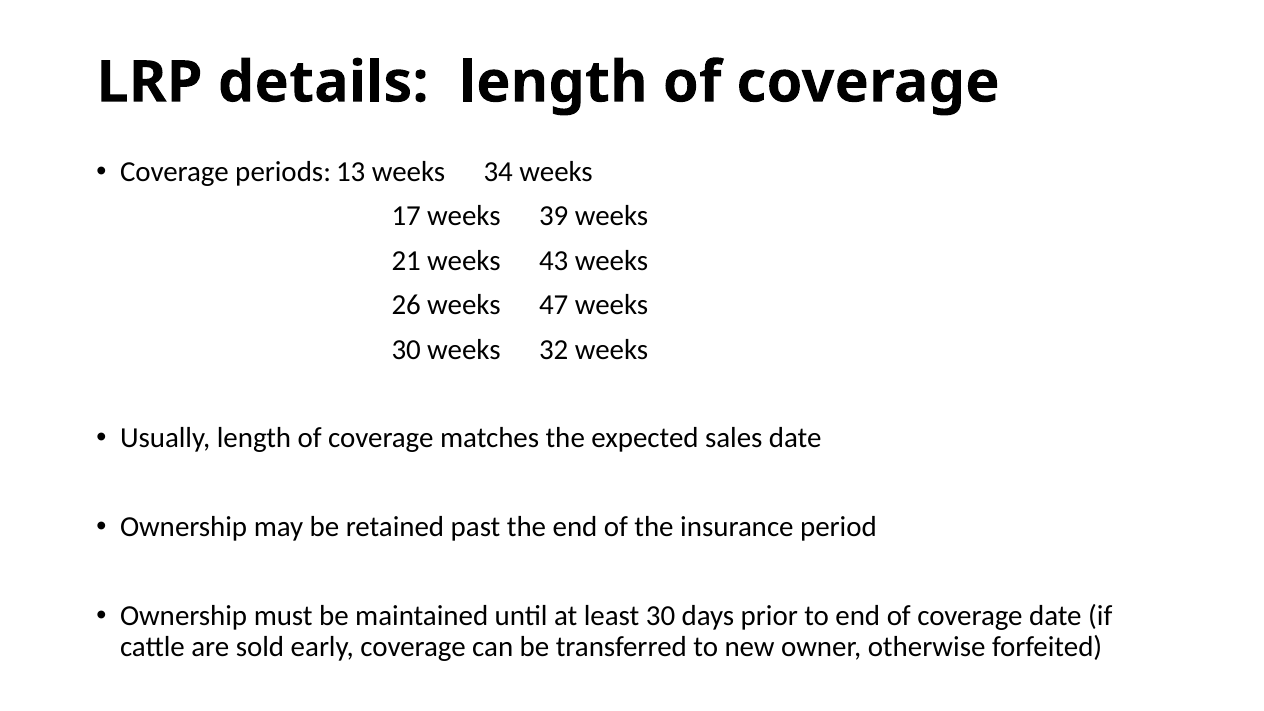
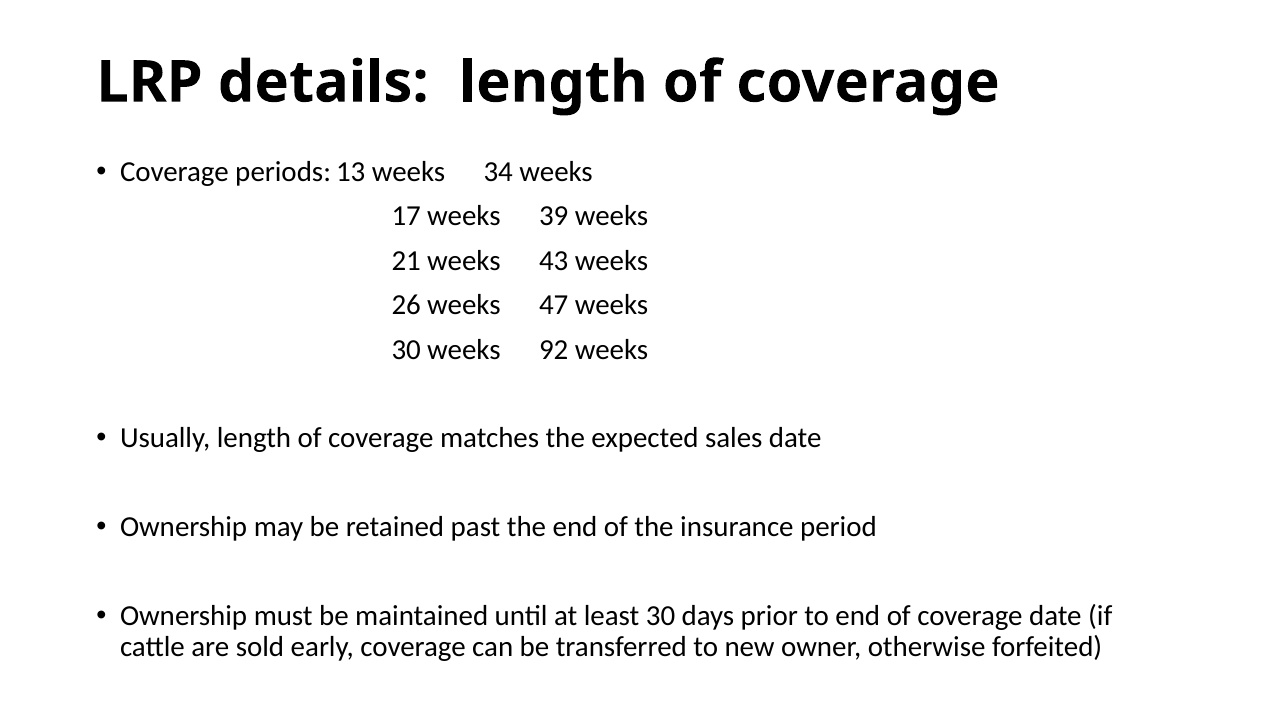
32: 32 -> 92
